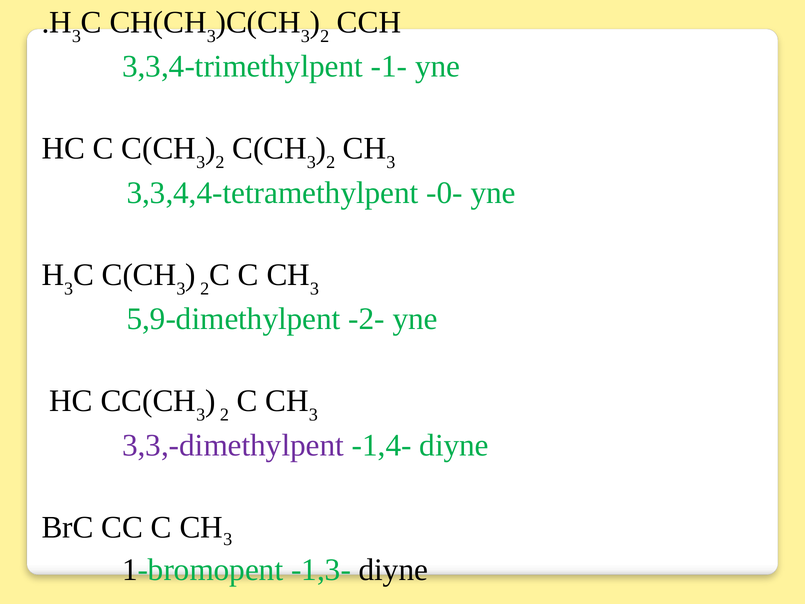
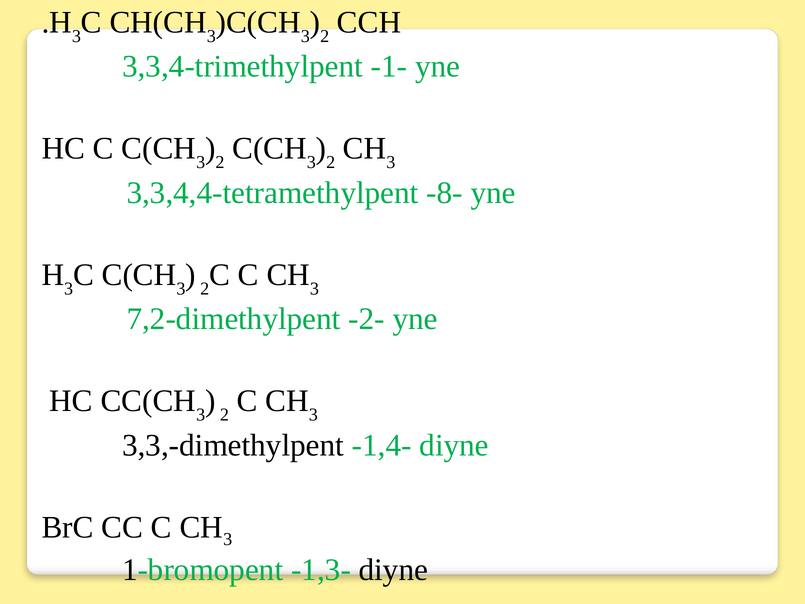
-0-: -0- -> -8-
5,9-dimethylpent: 5,9-dimethylpent -> 7,2-dimethylpent
3,3,-dimethylpent colour: purple -> black
